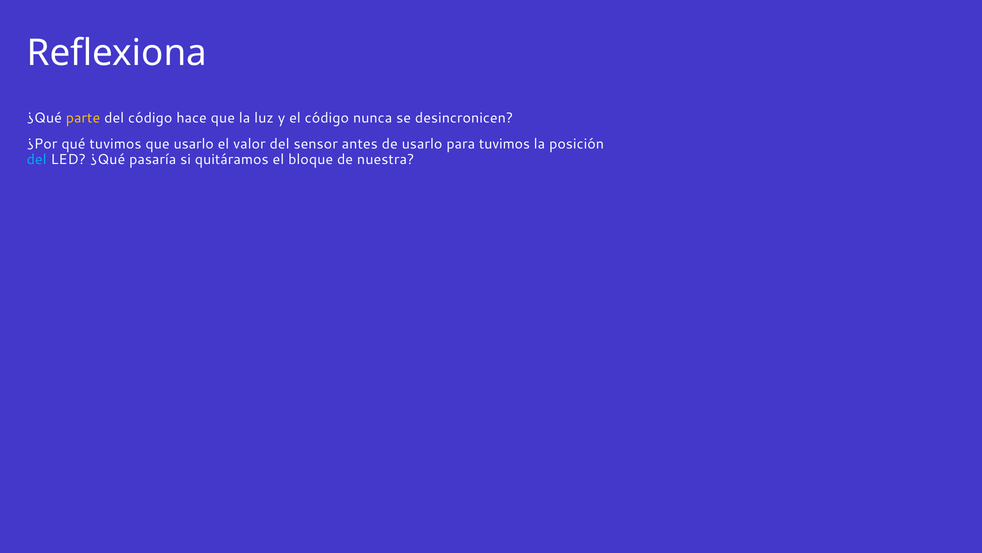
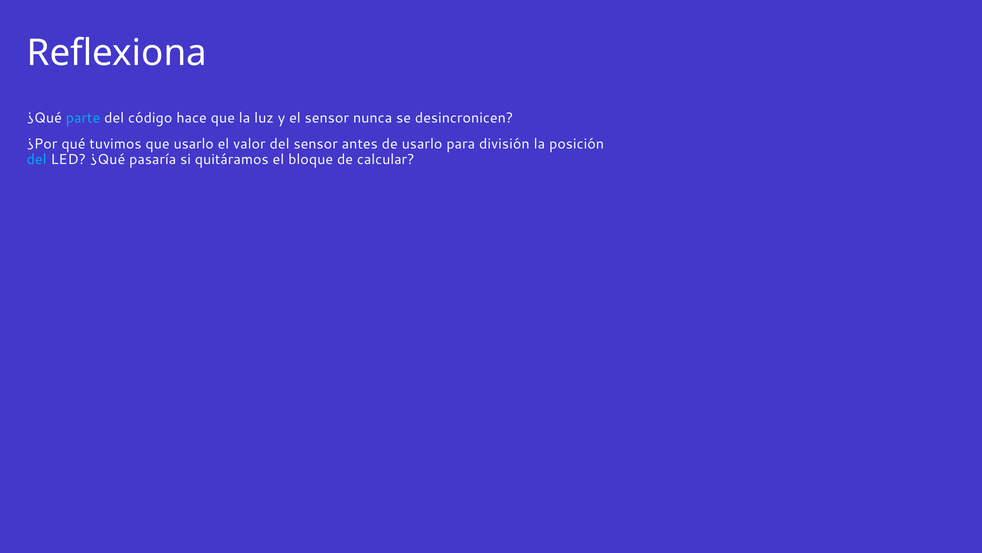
parte colour: yellow -> light blue
el código: código -> sensor
para tuvimos: tuvimos -> división
nuestra: nuestra -> calcular
